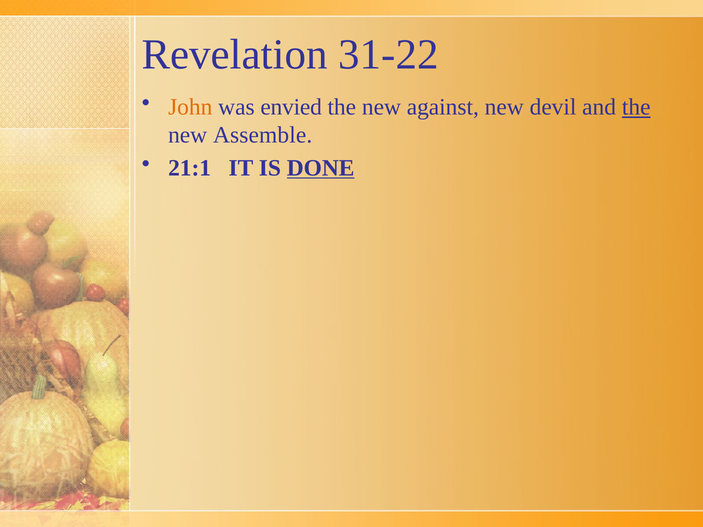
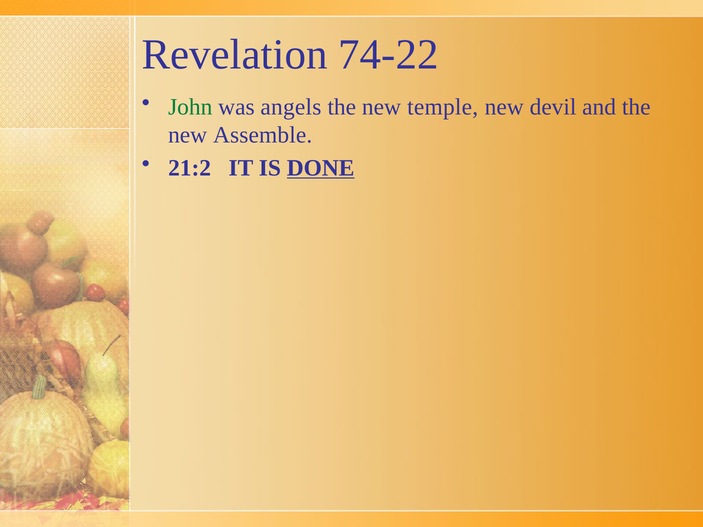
31-22: 31-22 -> 74-22
John colour: orange -> green
envied: envied -> angels
against: against -> temple
the at (636, 107) underline: present -> none
21:1: 21:1 -> 21:2
